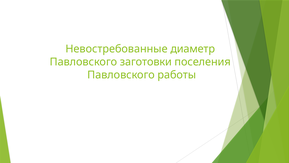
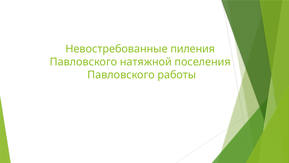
диаметр: диаметр -> пиления
заготовки: заготовки -> натяжной
